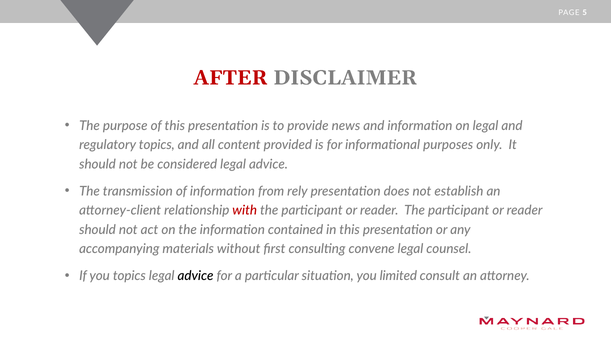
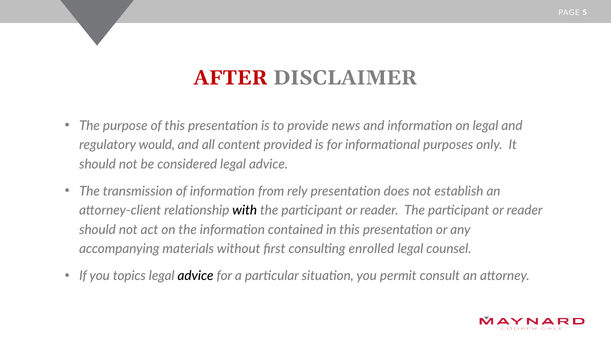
regulatory topics: topics -> would
with colour: red -> black
convene: convene -> enrolled
limited: limited -> permit
